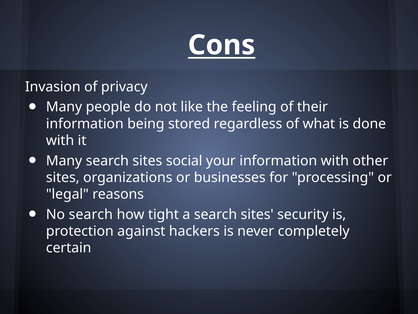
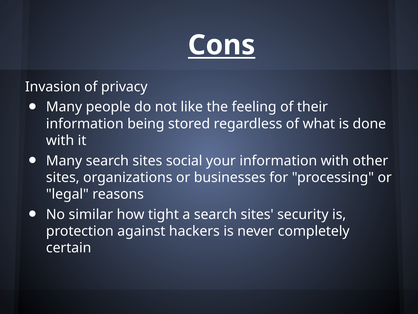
No search: search -> similar
